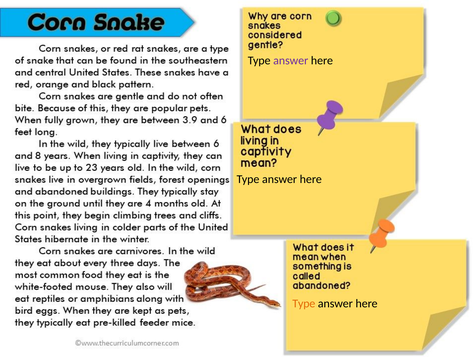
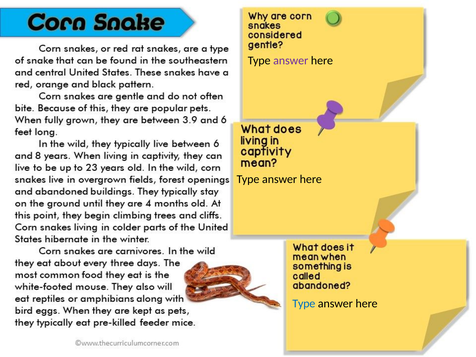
Type at (304, 303) colour: orange -> blue
